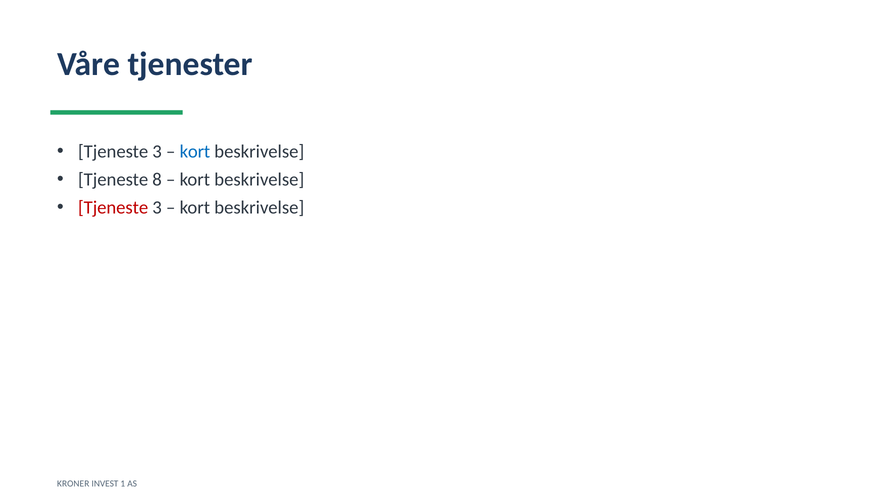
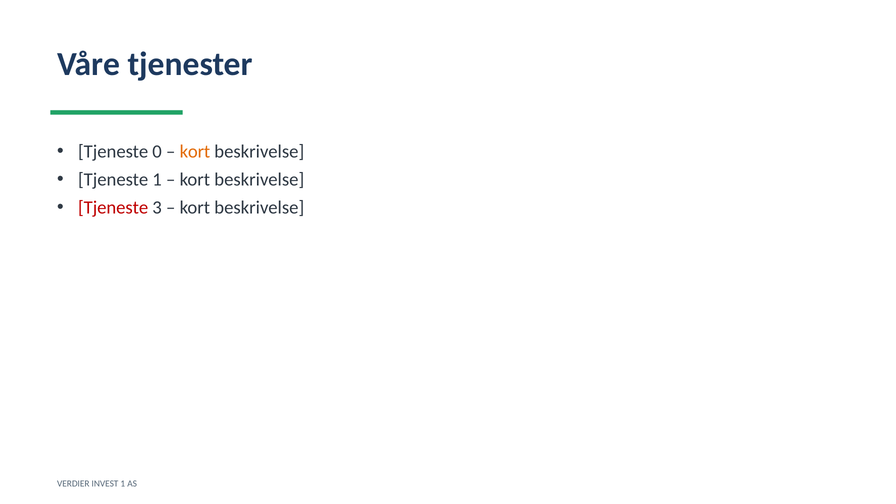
3 at (157, 152): 3 -> 0
kort at (195, 152) colour: blue -> orange
Tjeneste 8: 8 -> 1
KRONER: KRONER -> VERDIER
